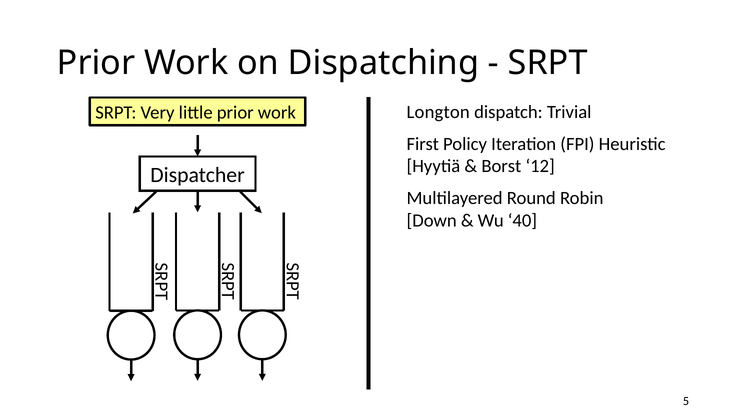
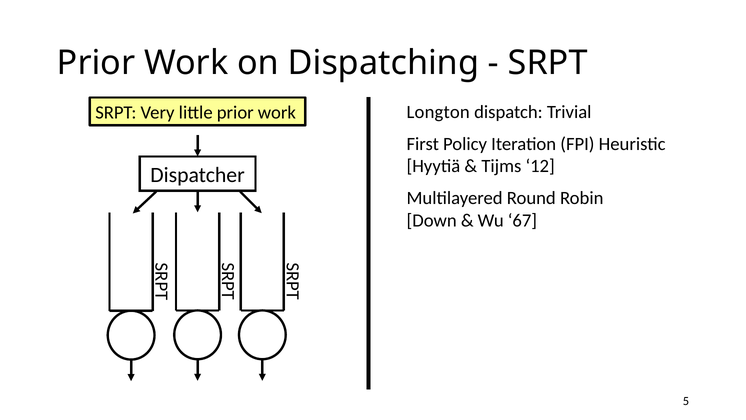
Borst: Borst -> Tijms
40: 40 -> 67
